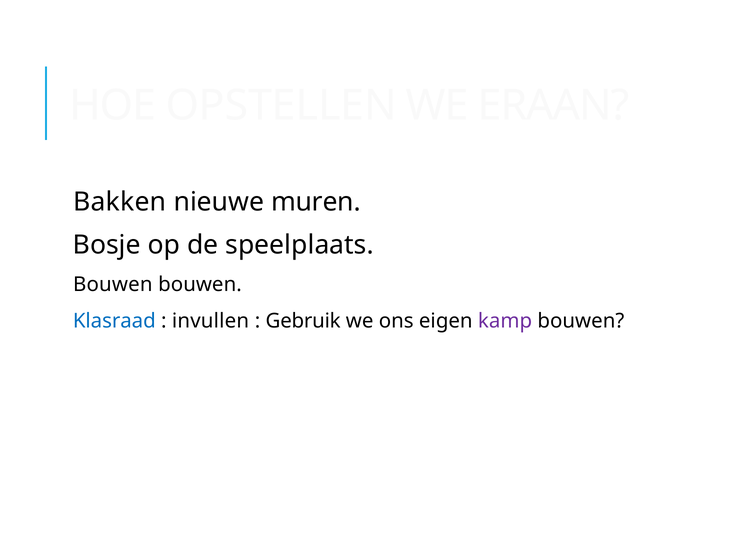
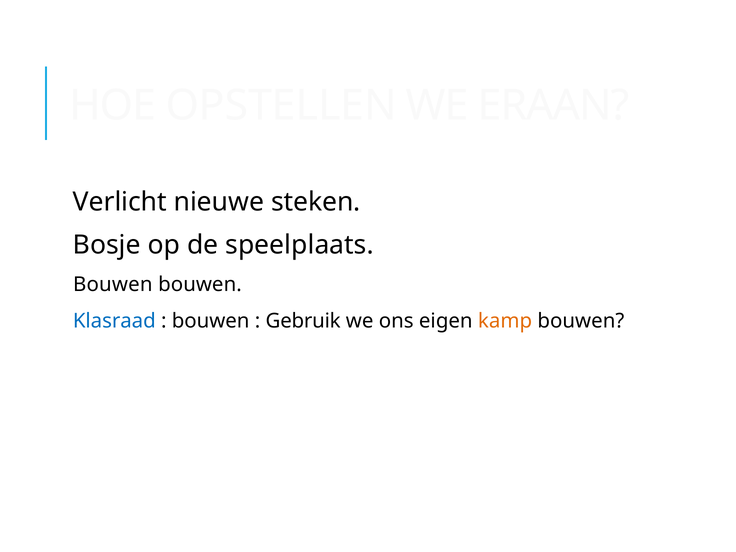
Bakken: Bakken -> Verlicht
muren: muren -> steken
invullen at (210, 321): invullen -> bouwen
kamp colour: purple -> orange
